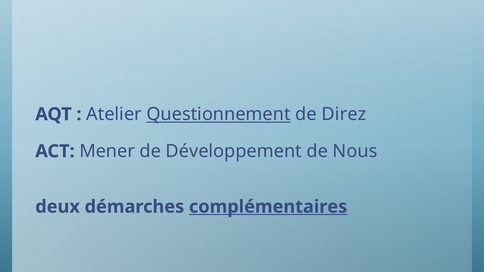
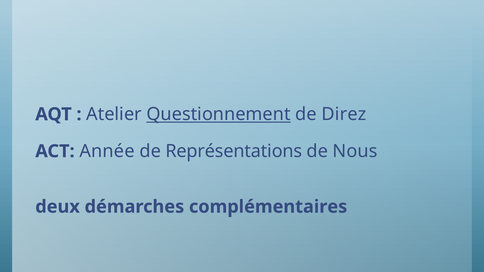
Mener: Mener -> Année
Développement: Développement -> Représentations
complémentaires underline: present -> none
